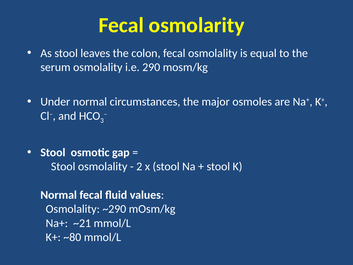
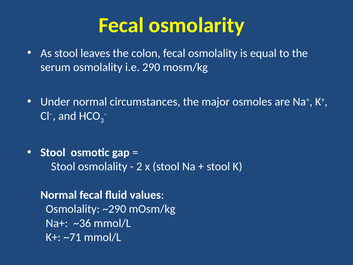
~21: ~21 -> ~36
~80: ~80 -> ~71
